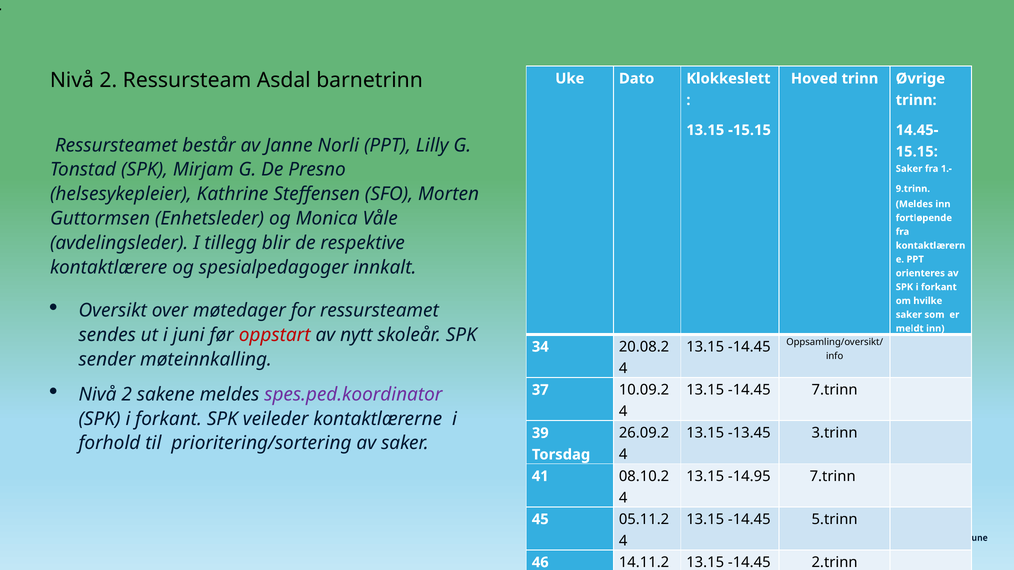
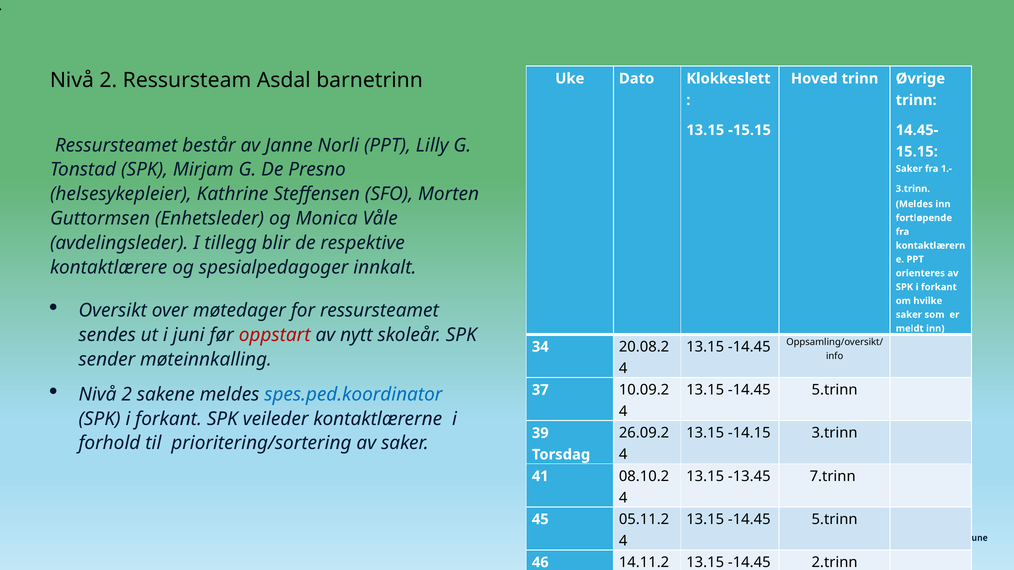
9.trinn at (913, 189): 9.trinn -> 3.trinn
spes.ped.koordinator colour: purple -> blue
7.trinn at (835, 390): 7.trinn -> 5.trinn
-13.45: -13.45 -> -14.15
-14.95: -14.95 -> -13.45
